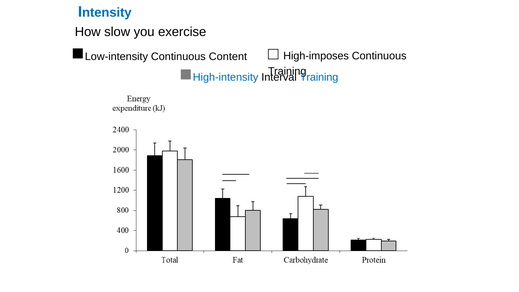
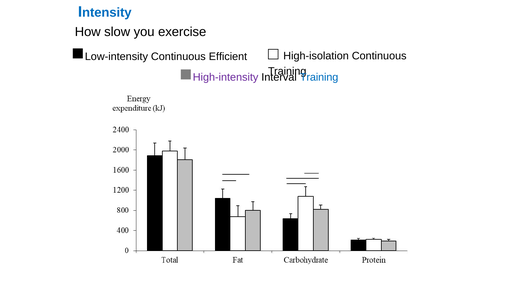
Content: Content -> Efficient
High-imposes: High-imposes -> High-isolation
High-intensity colour: blue -> purple
